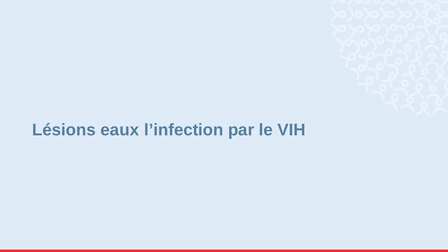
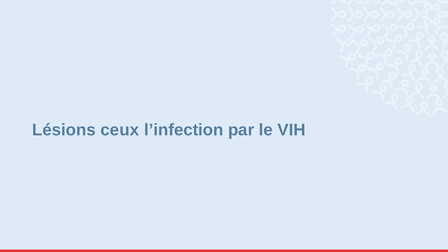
eaux: eaux -> ceux
